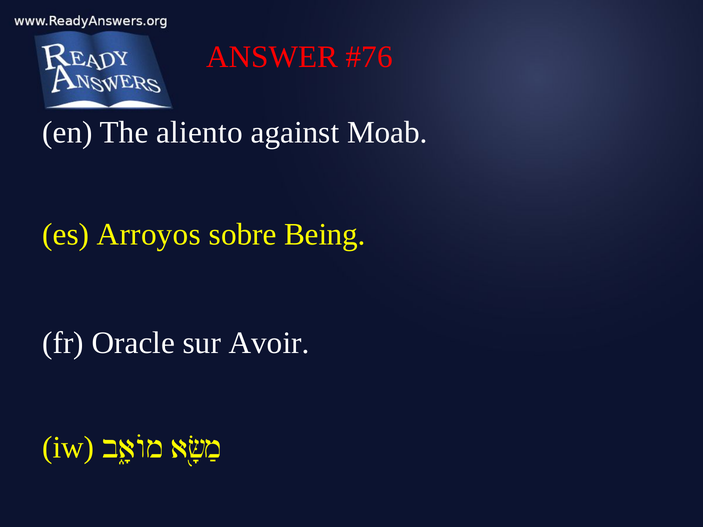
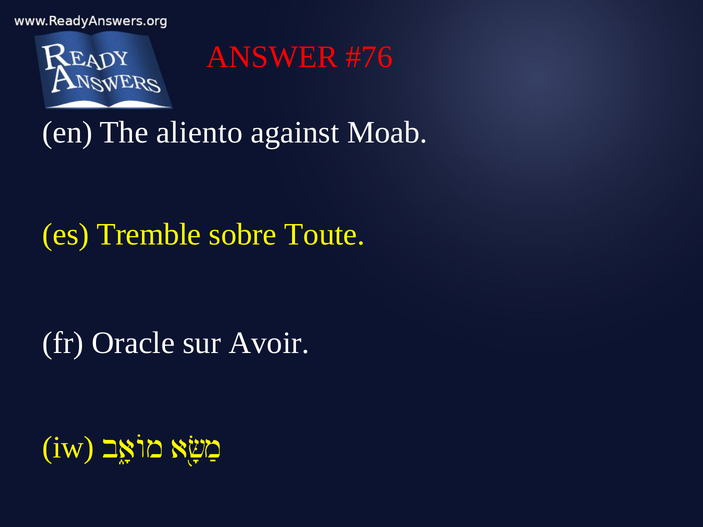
Arroyos: Arroyos -> Tremble
Being: Being -> Toute
